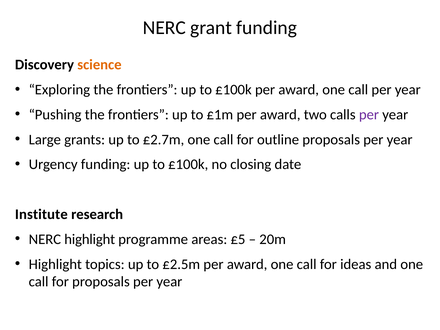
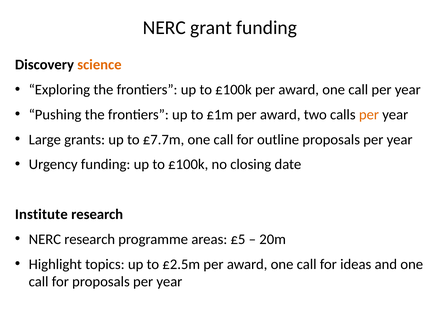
per at (369, 115) colour: purple -> orange
£2.7m: £2.7m -> £7.7m
NERC highlight: highlight -> research
